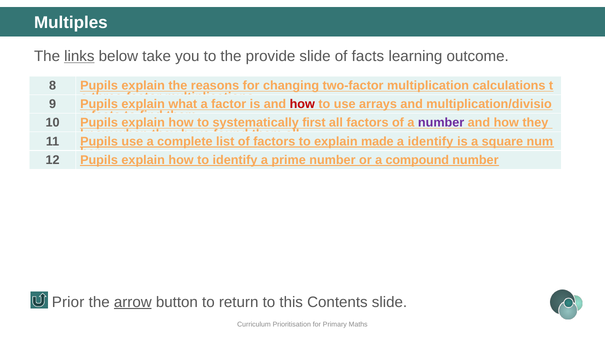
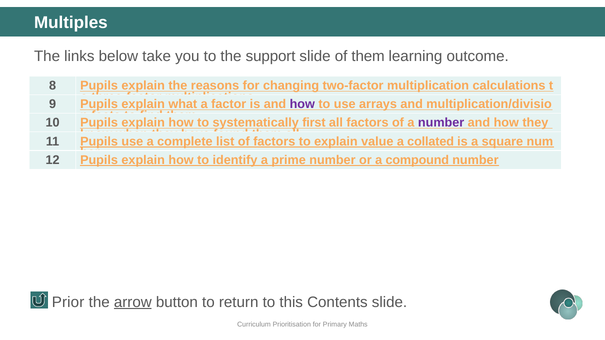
links underline: present -> none
provide: provide -> support
of facts: facts -> them
how at (302, 104) colour: red -> purple
made: made -> value
a identify: identify -> collated
